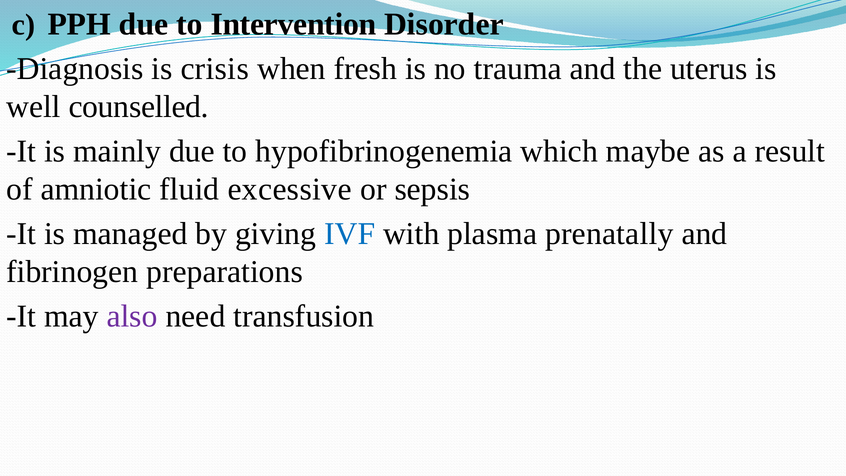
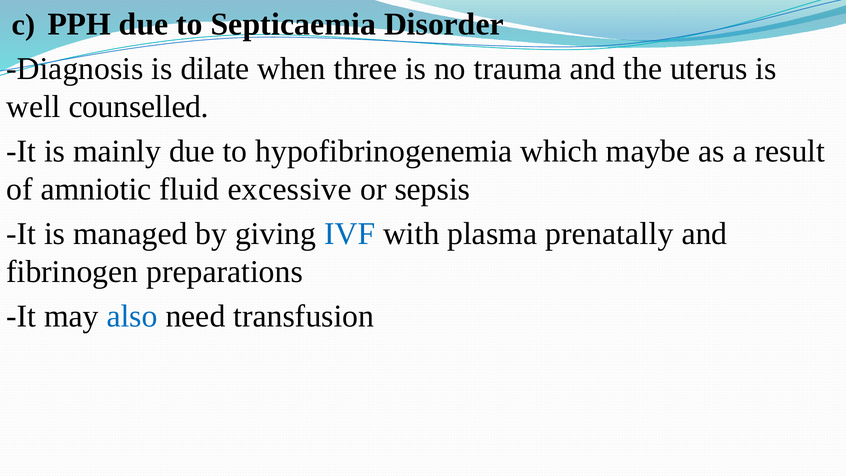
Intervention: Intervention -> Septicaemia
crisis: crisis -> dilate
fresh: fresh -> three
also colour: purple -> blue
